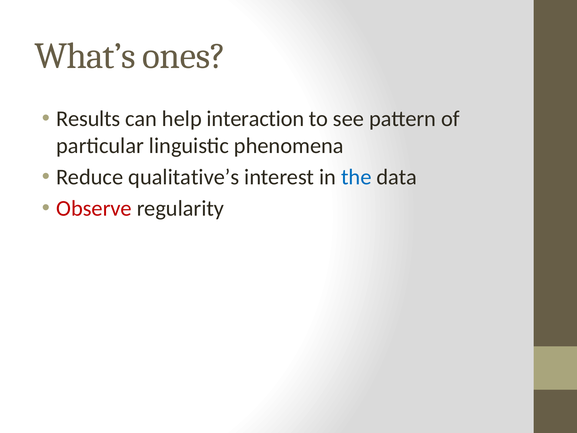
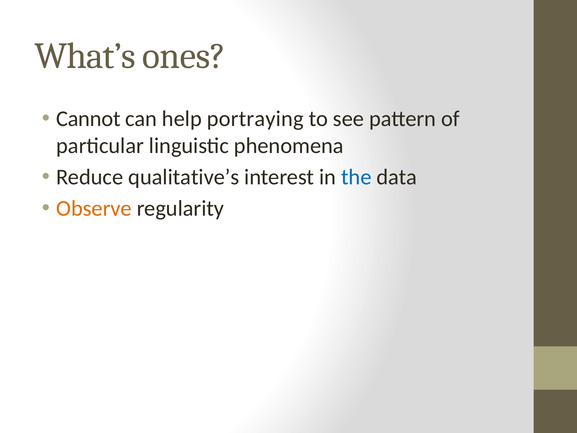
Results: Results -> Cannot
interaction: interaction -> portraying
Observe colour: red -> orange
